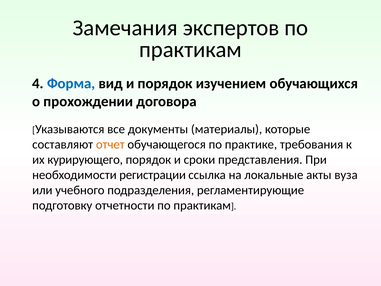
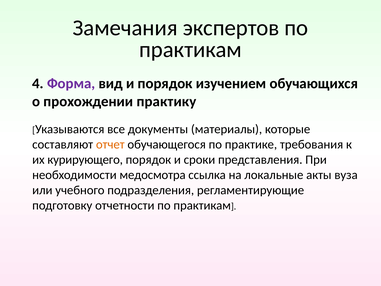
Форма colour: blue -> purple
договора: договора -> практику
регистрации: регистрации -> медосмотра
